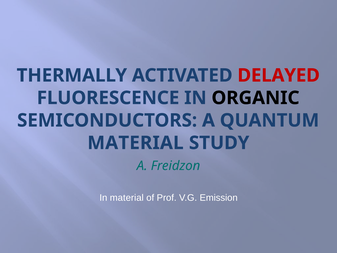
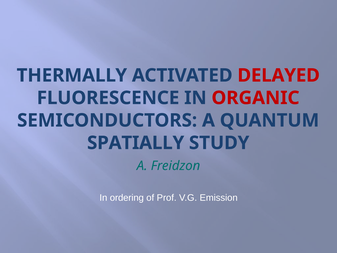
ORGANIC colour: black -> red
MATERIAL at (135, 143): MATERIAL -> SPATIALLY
In material: material -> ordering
